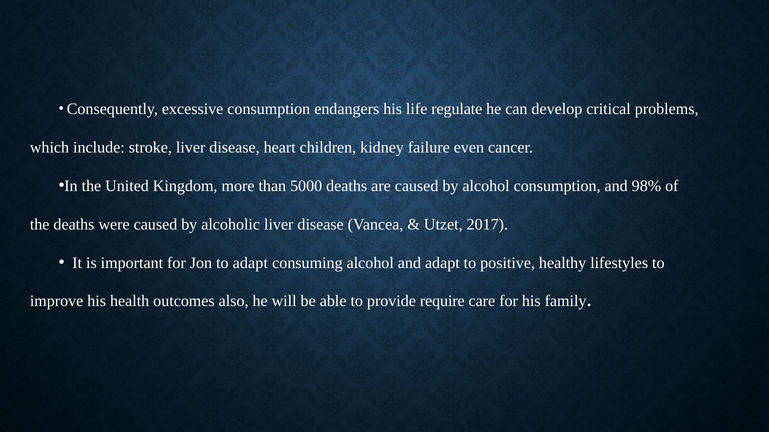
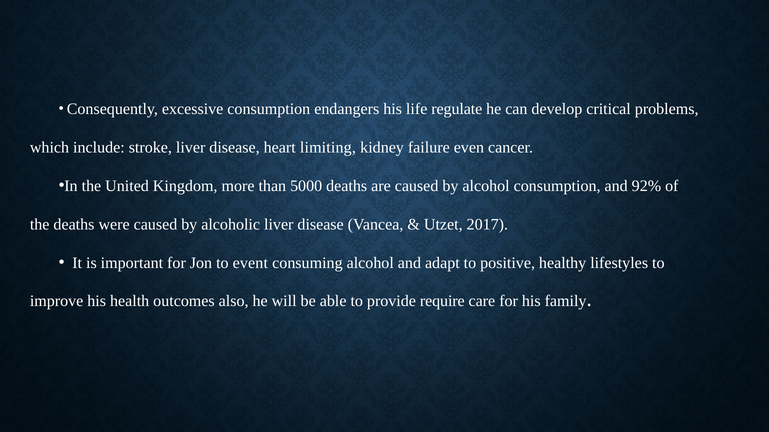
children: children -> limiting
98%: 98% -> 92%
to adapt: adapt -> event
